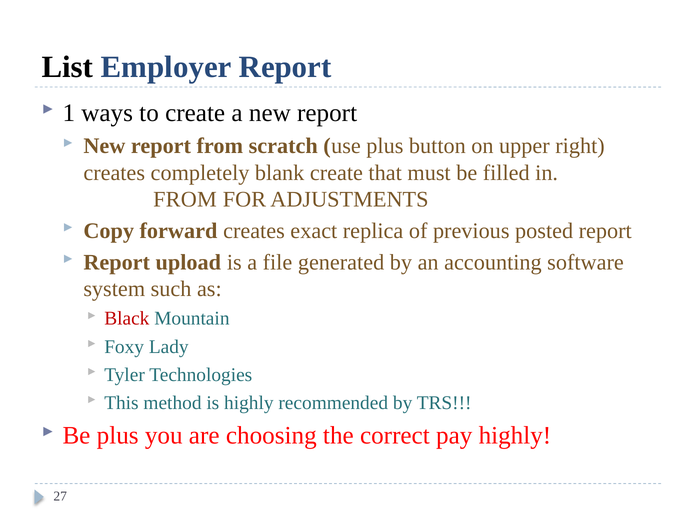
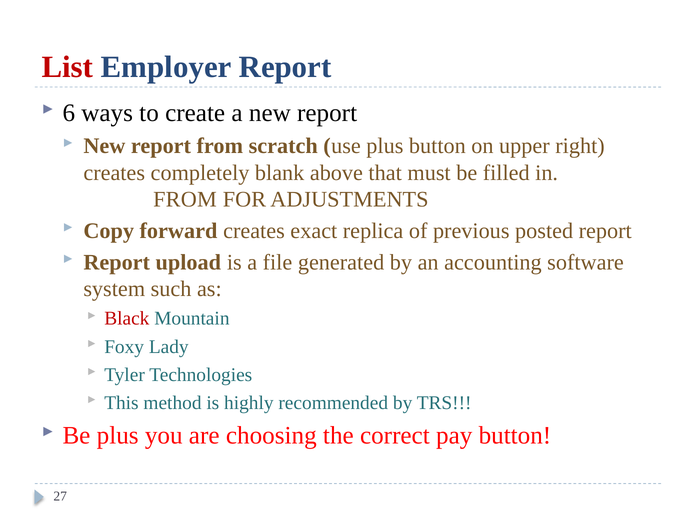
List colour: black -> red
1: 1 -> 6
blank create: create -> above
pay highly: highly -> button
